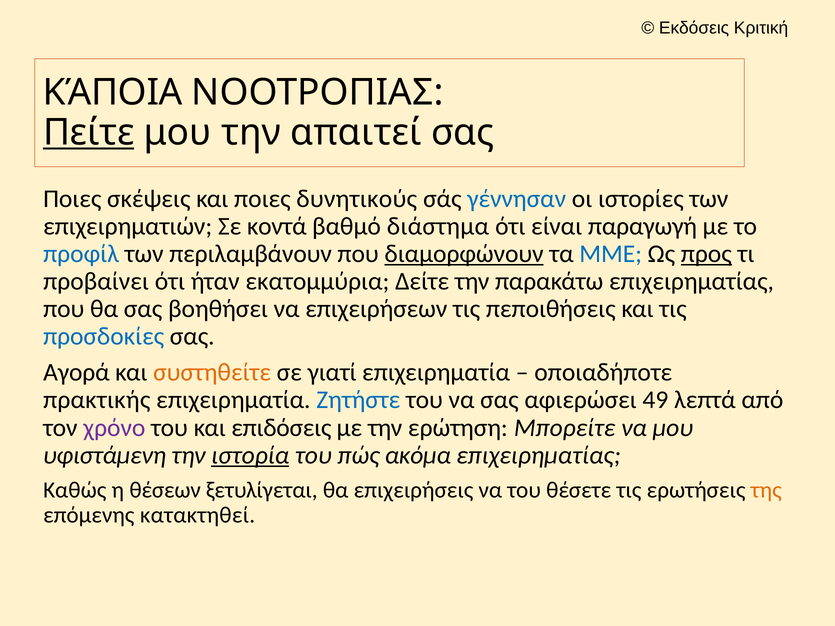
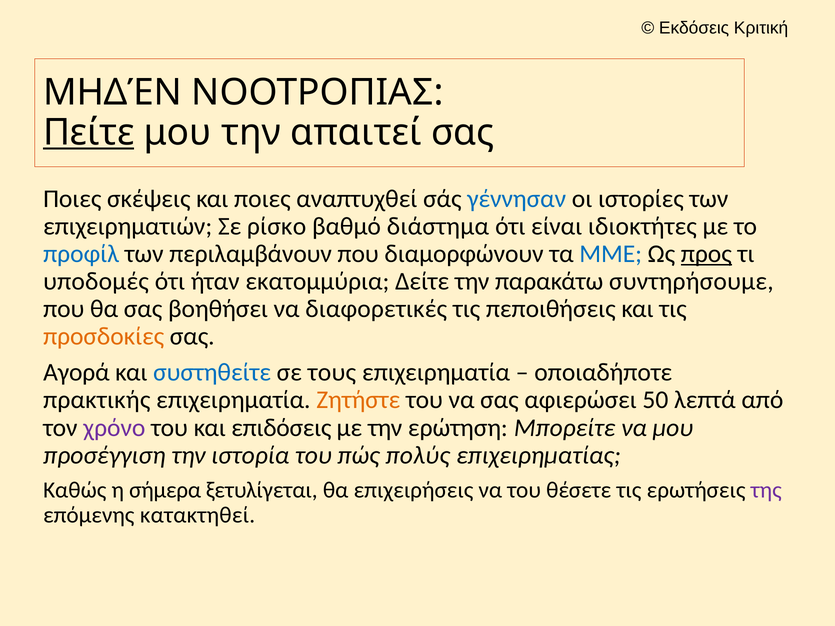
ΚΆΠΟΙΑ: ΚΆΠΟΙΑ -> ΜΗΔΈΝ
δυνητικούς: δυνητικούς -> αναπτυχθεί
κοντά: κοντά -> ρίσκο
παραγωγή: παραγωγή -> ιδιοκτήτες
διαμορφώνουν underline: present -> none
προβαίνει: προβαίνει -> υποδομές
παρακάτω επιχειρηματίας: επιχειρηματίας -> συντηρήσουμε
επιχειρήσεων: επιχειρήσεων -> διαφορετικές
προσδοκίες colour: blue -> orange
συστηθείτε colour: orange -> blue
γιατί: γιατί -> τους
Ζητήστε colour: blue -> orange
49: 49 -> 50
υφιστάμενη: υφιστάμενη -> προσέγγιση
ιστορία underline: present -> none
ακόμα: ακόμα -> πολύς
θέσεων: θέσεων -> σήμερα
της colour: orange -> purple
